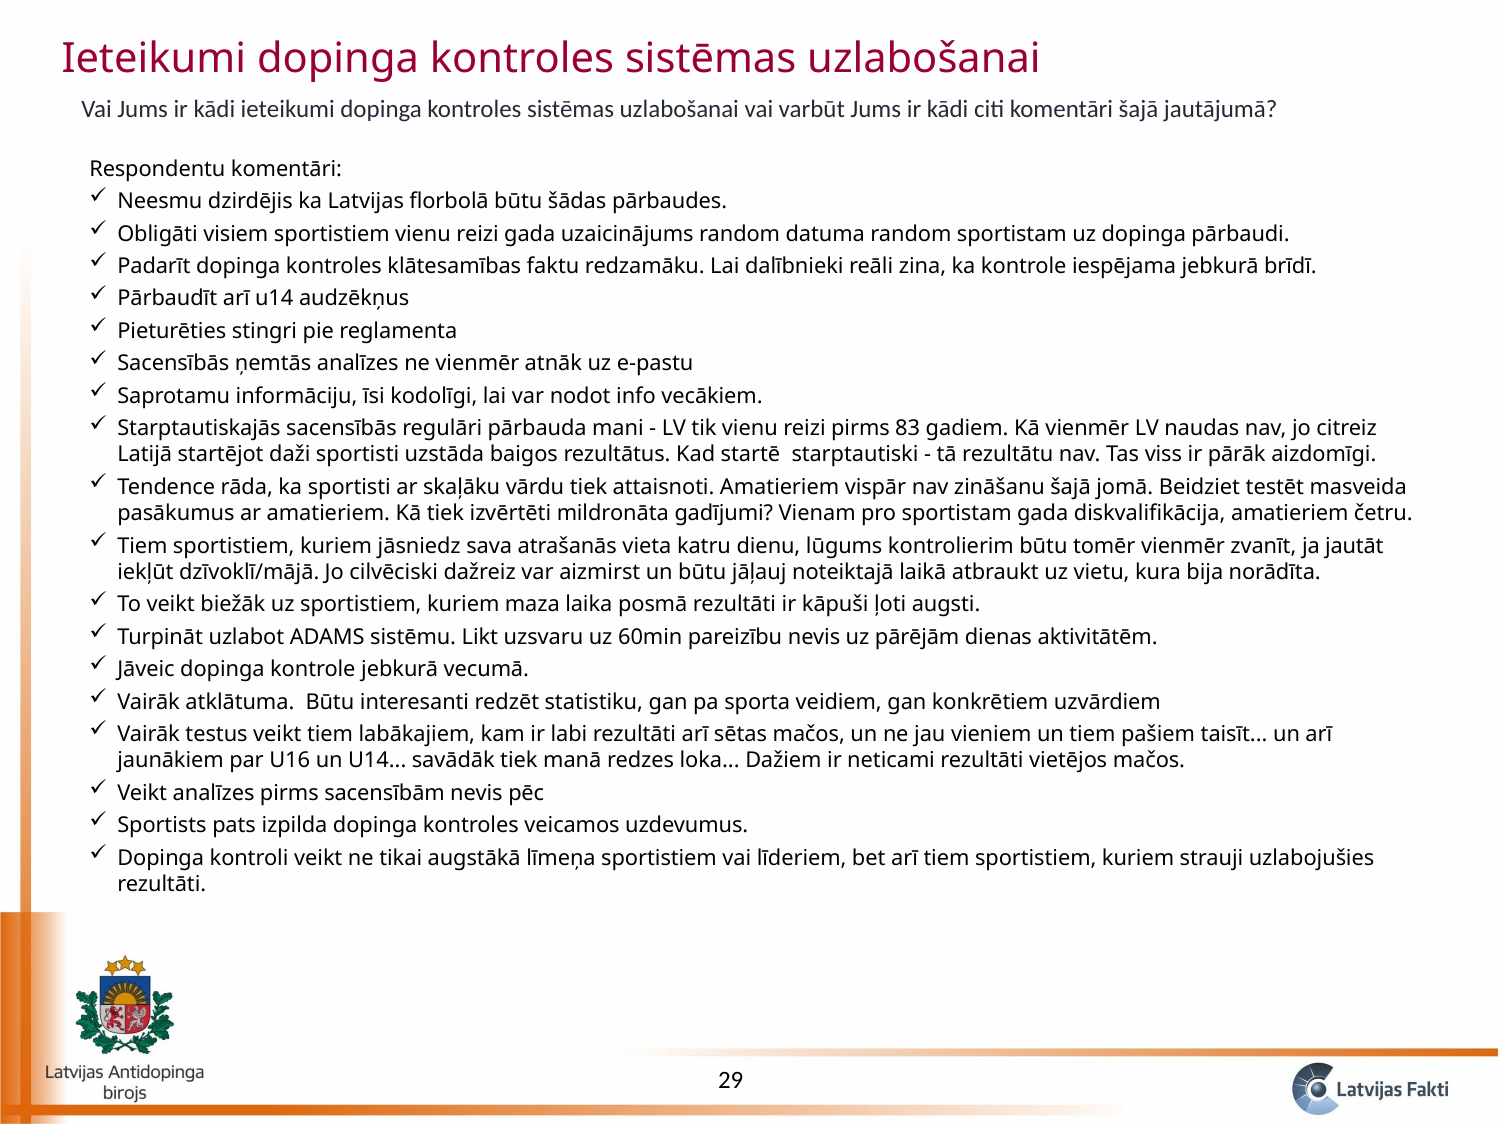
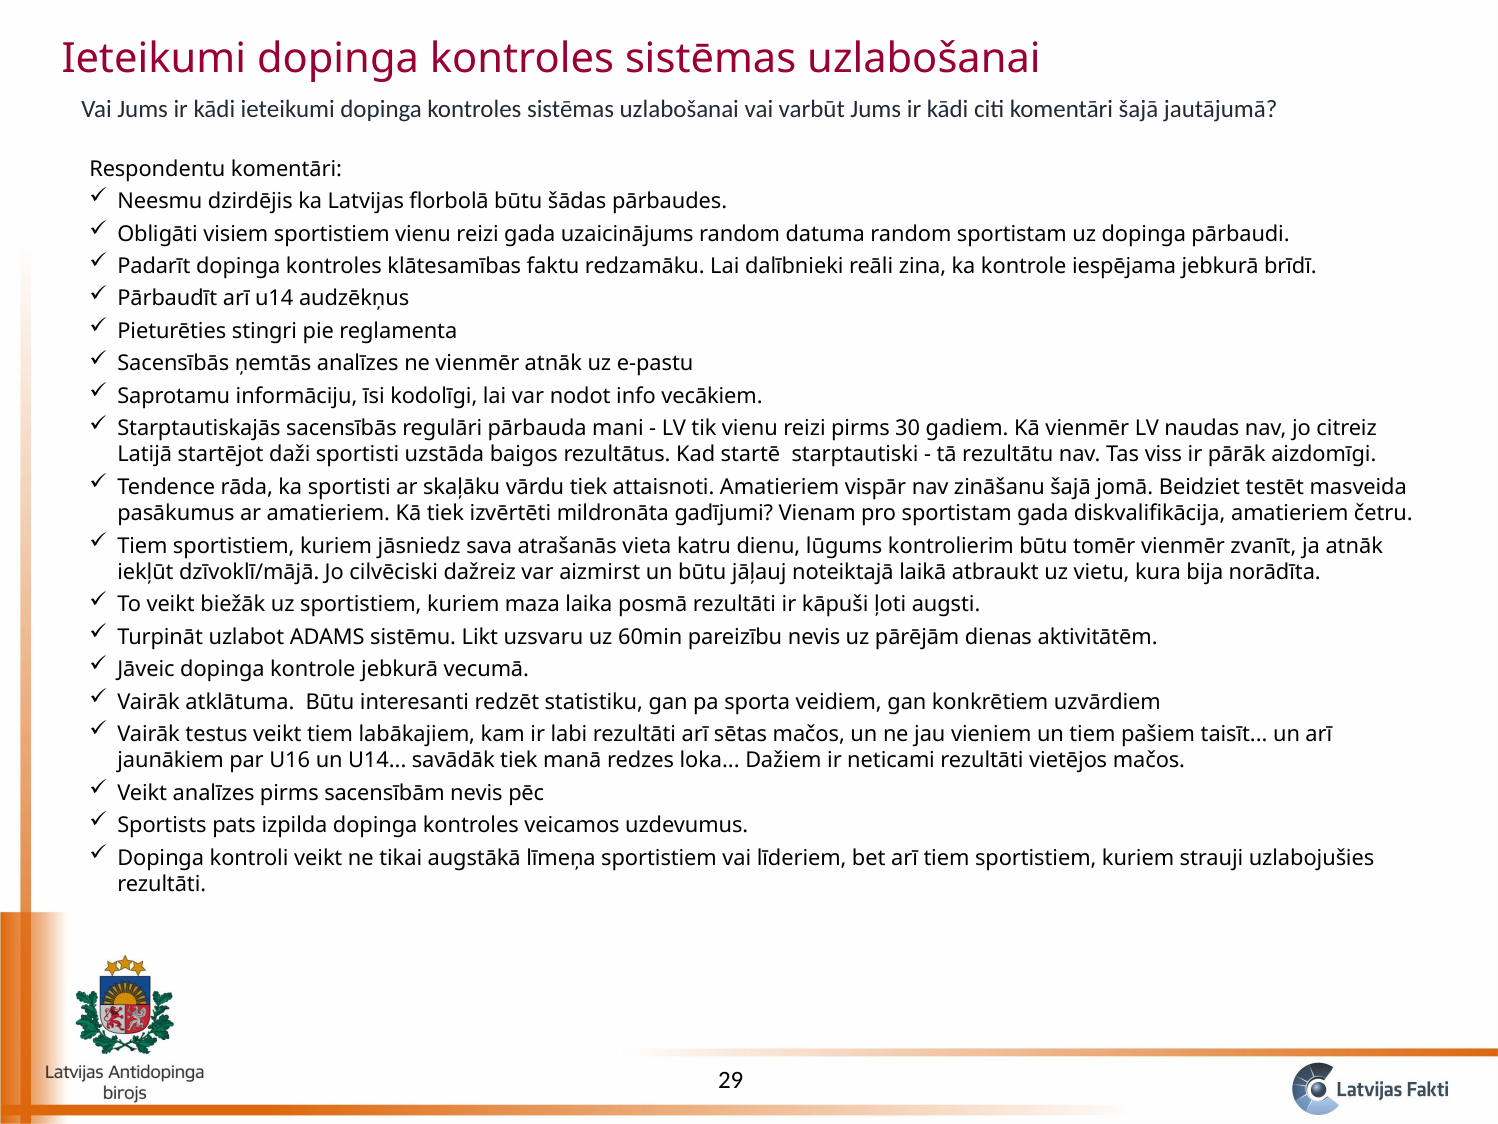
83: 83 -> 30
ja jautāt: jautāt -> atnāk
